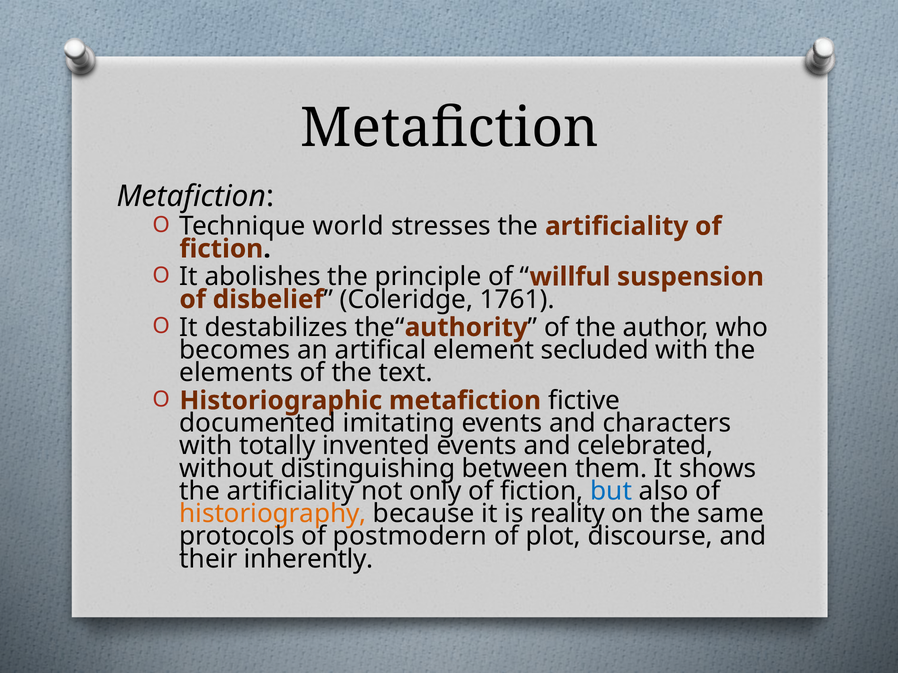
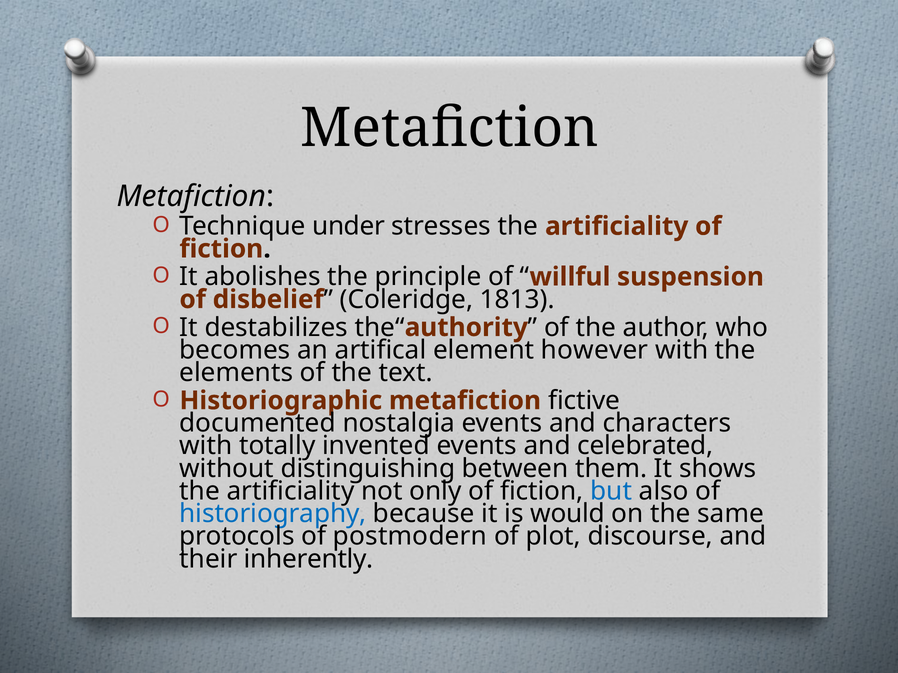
world: world -> under
1761: 1761 -> 1813
secluded: secluded -> however
imitating: imitating -> nostalgia
historiography colour: orange -> blue
reality: reality -> would
